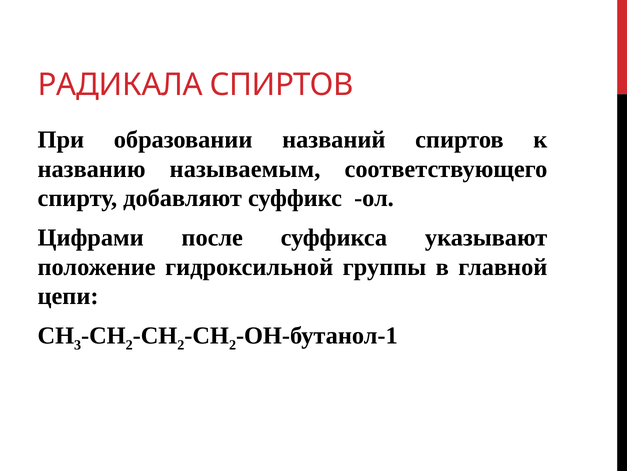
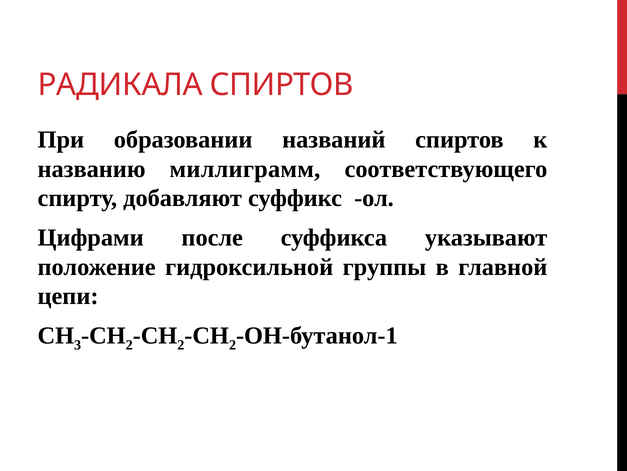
называемым: называемым -> миллиграмм
